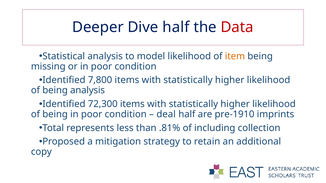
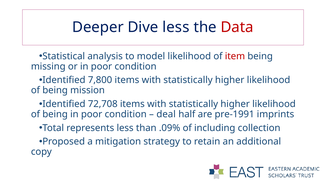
Dive half: half -> less
item colour: orange -> red
being analysis: analysis -> mission
72,300: 72,300 -> 72,708
pre-1910: pre-1910 -> pre-1991
.81%: .81% -> .09%
